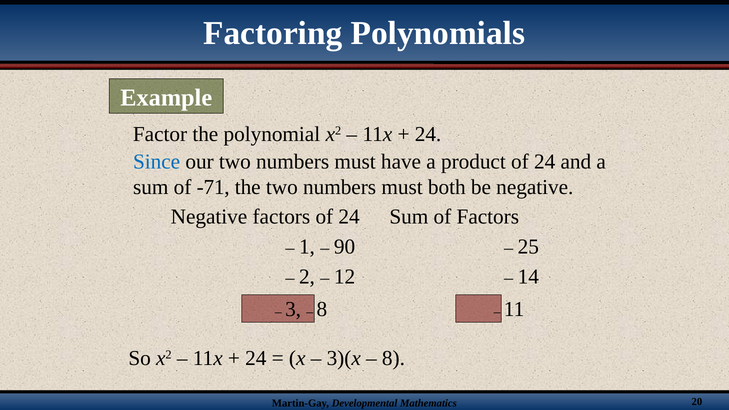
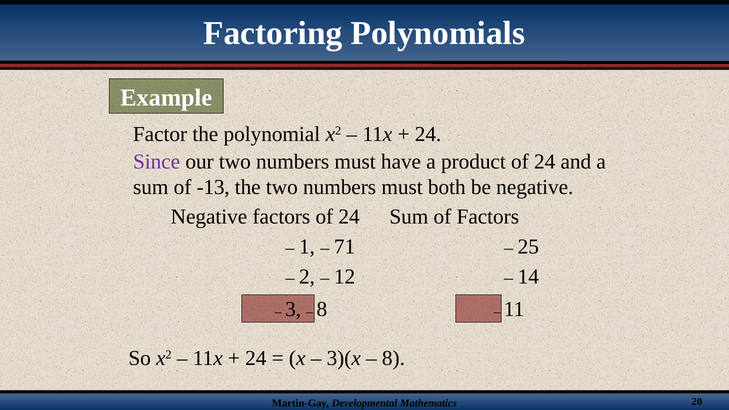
Since colour: blue -> purple
-71: -71 -> -13
90: 90 -> 71
